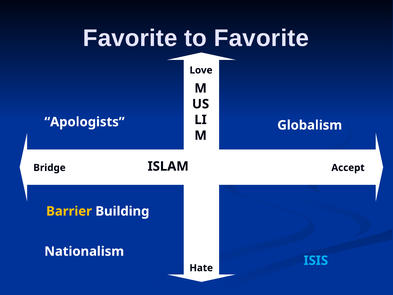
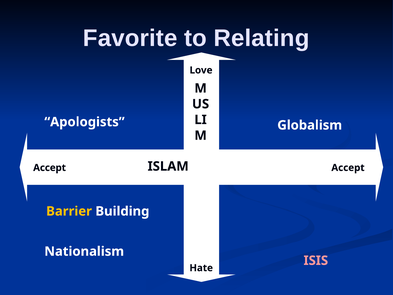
to Favorite: Favorite -> Relating
Bridge at (49, 168): Bridge -> Accept
ISIS colour: light blue -> pink
